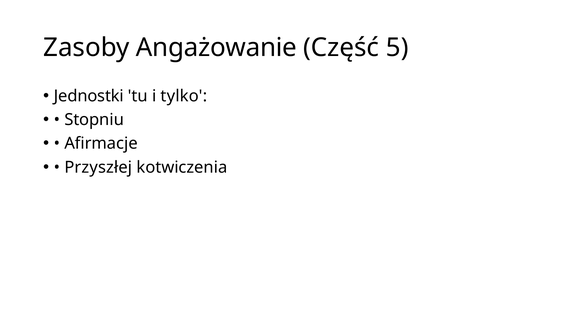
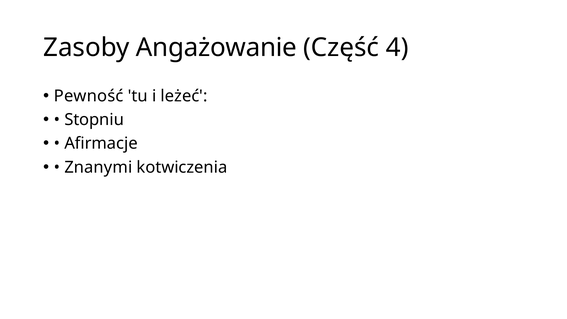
5: 5 -> 4
Jednostki: Jednostki -> Pewność
tylko: tylko -> leżeć
Przyszłej: Przyszłej -> Znanymi
